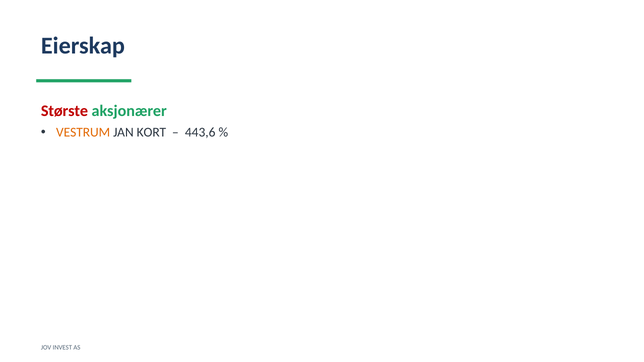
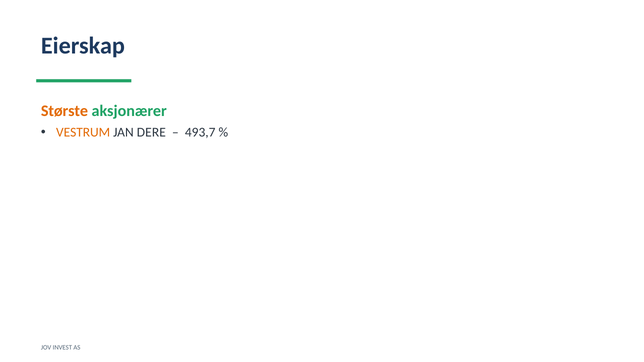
Største colour: red -> orange
KORT: KORT -> DERE
443,6: 443,6 -> 493,7
